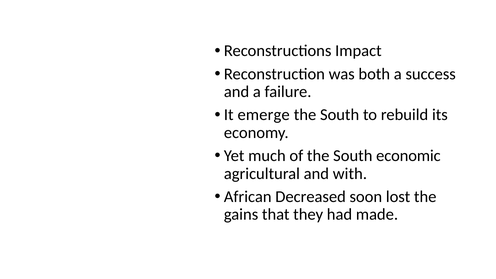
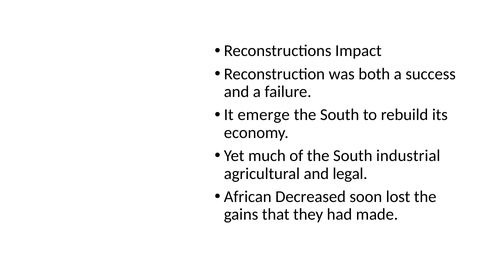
economic: economic -> industrial
with: with -> legal
